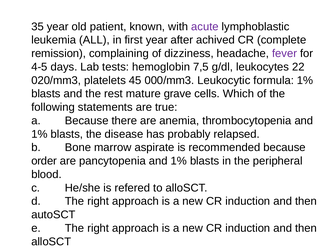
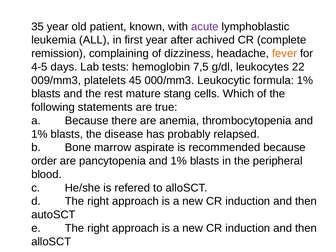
fever colour: purple -> orange
020/mm3: 020/mm3 -> 009/mm3
grave: grave -> stang
